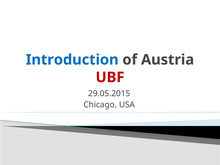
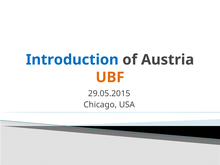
UBF colour: red -> orange
